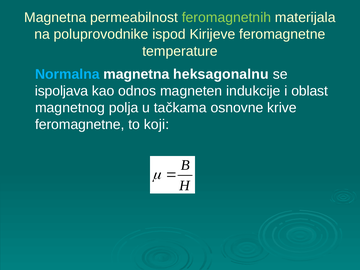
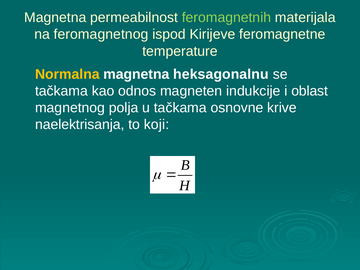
poluprovodnike: poluprovodnike -> feromagnetnog
Normalna colour: light blue -> yellow
ispoljava at (62, 91): ispoljava -> tačkama
feromagnetne at (80, 125): feromagnetne -> naelektrisanja
